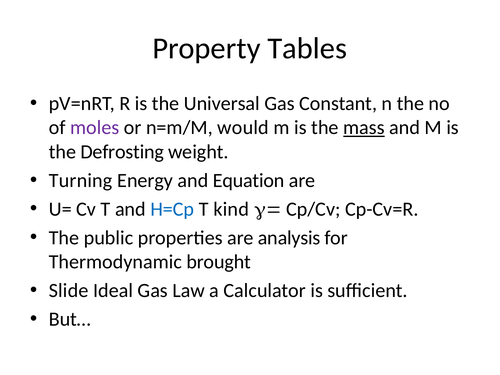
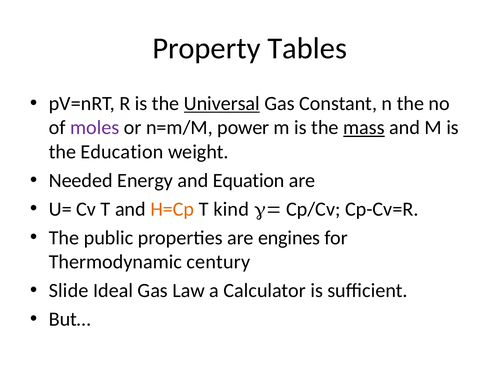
Universal underline: none -> present
would: would -> power
Defrosting: Defrosting -> Education
Turning: Turning -> Needed
H=Cp colour: blue -> orange
analysis: analysis -> engines
brought: brought -> century
